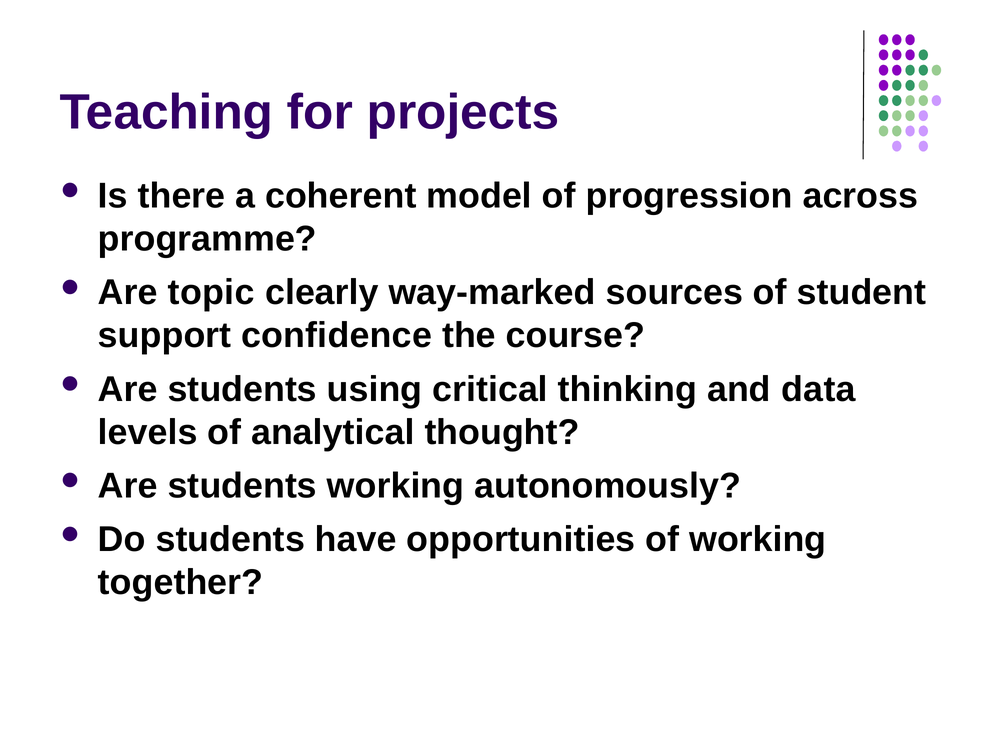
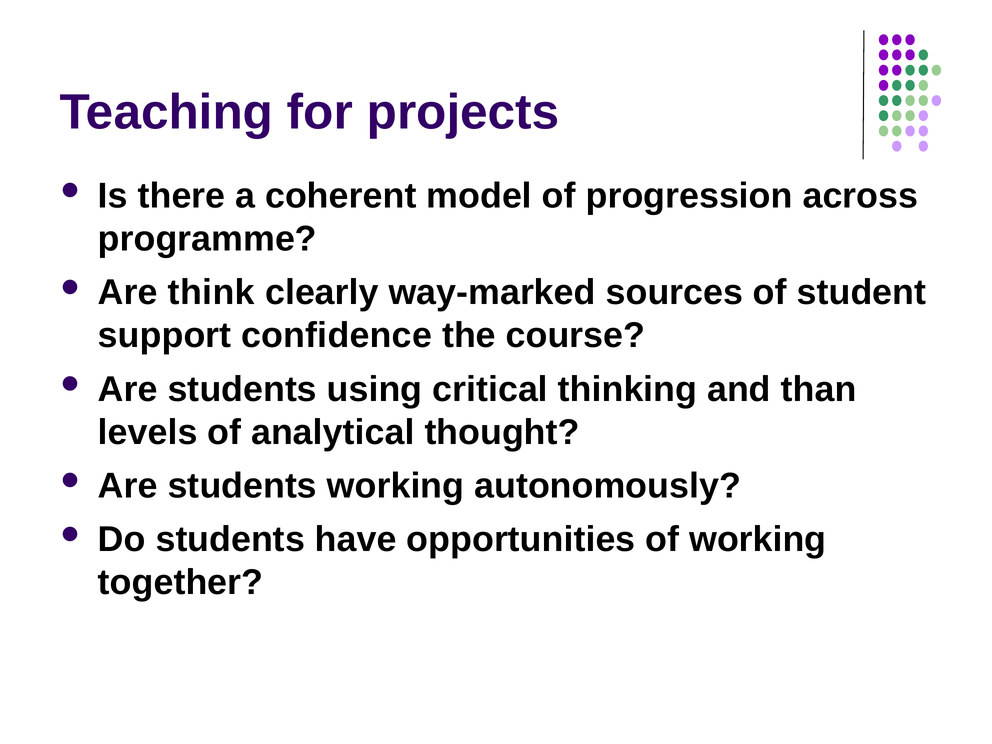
topic: topic -> think
data: data -> than
